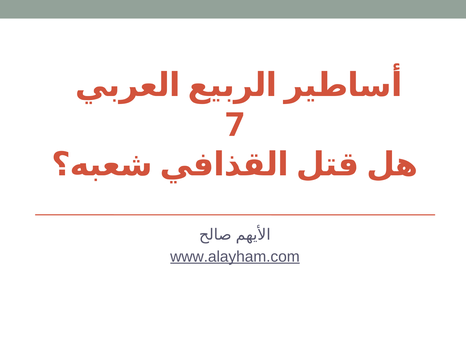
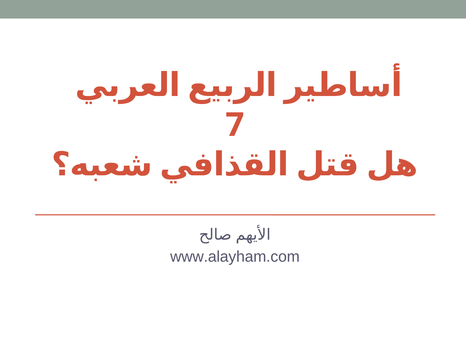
www.alayham.com underline: present -> none
